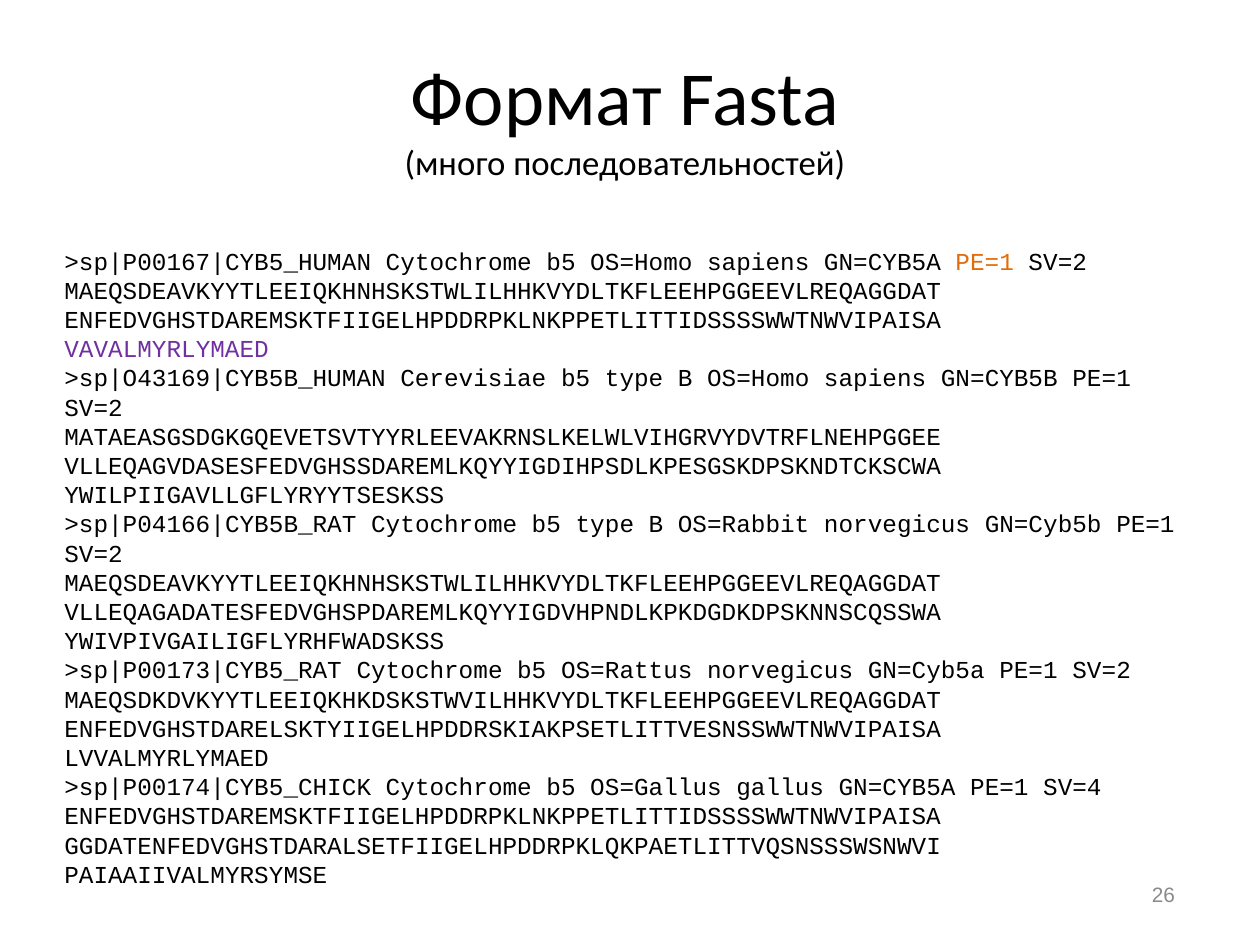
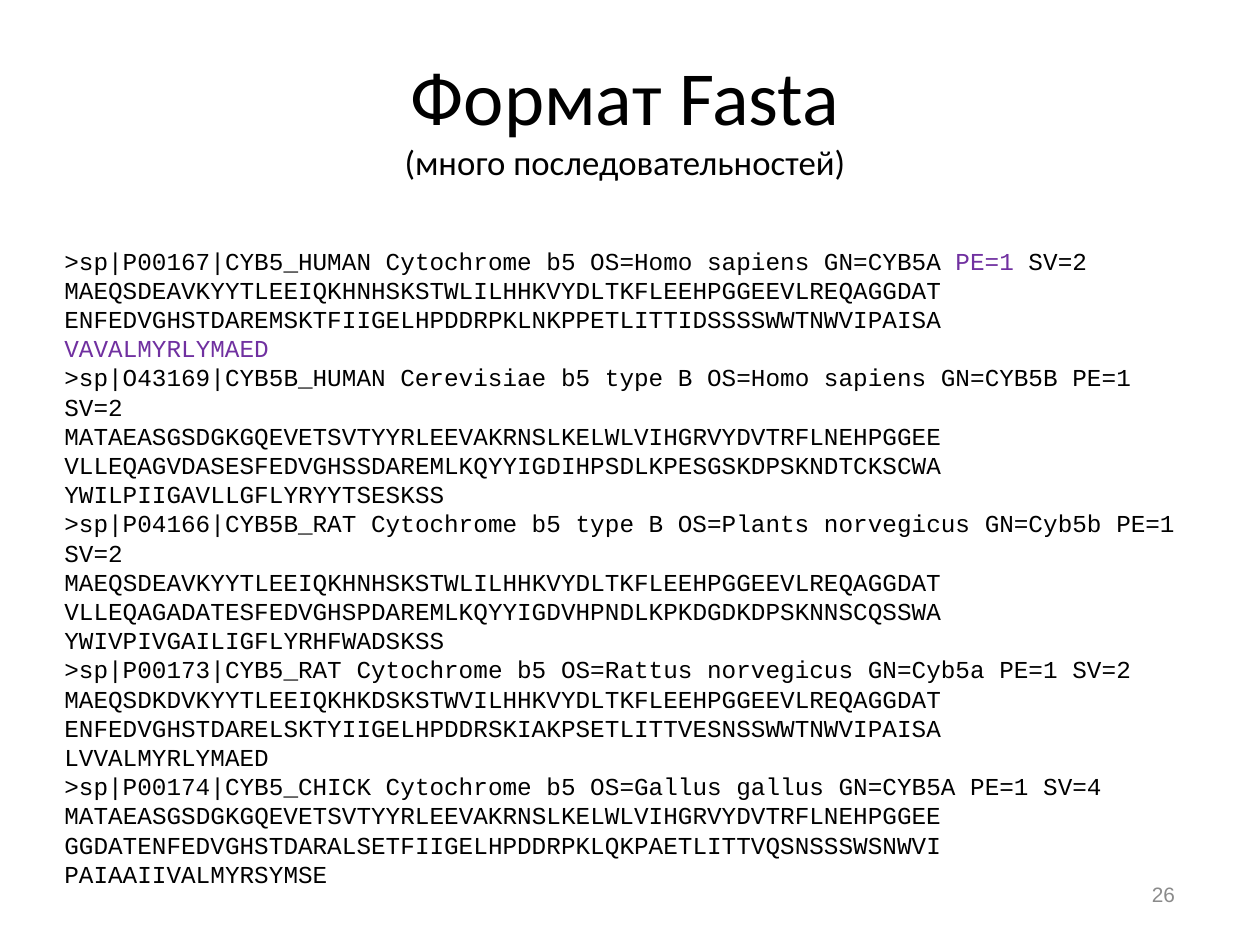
PE=1 at (985, 262) colour: orange -> purple
OS=Rabbit: OS=Rabbit -> OS=Plants
ENFEDVGHSTDAREMSKTFIIGELHPDDRPKLNKPPETLITTIDSSSSWWTNWVIPAISA at (503, 816): ENFEDVGHSTDAREMSKTFIIGELHPDDRPKLNKPPETLITTIDSSSSWWTNWVIPAISA -> MATAEASGSDGKGQEVETSVTYYRLEEVAKRNSLKELWLVIHGRVYDVTRFLNEHPGGEE
